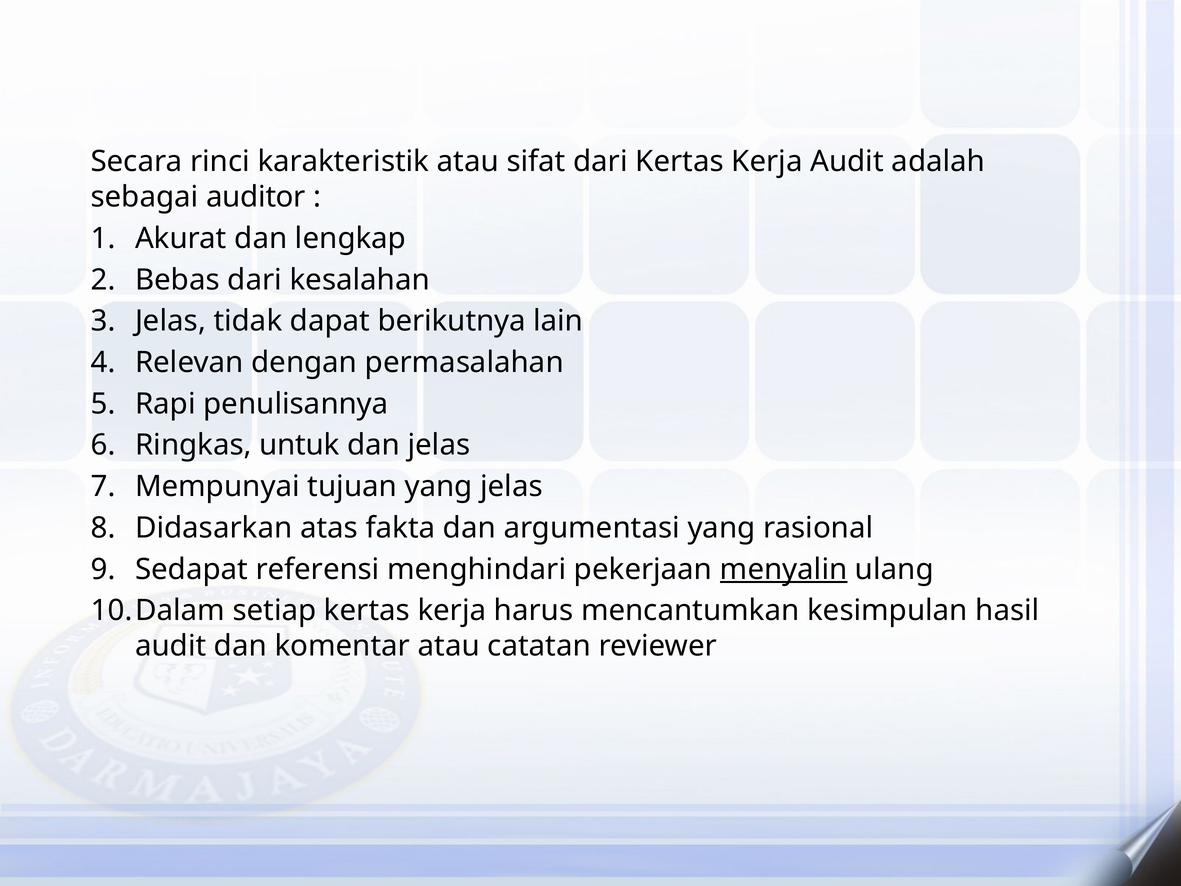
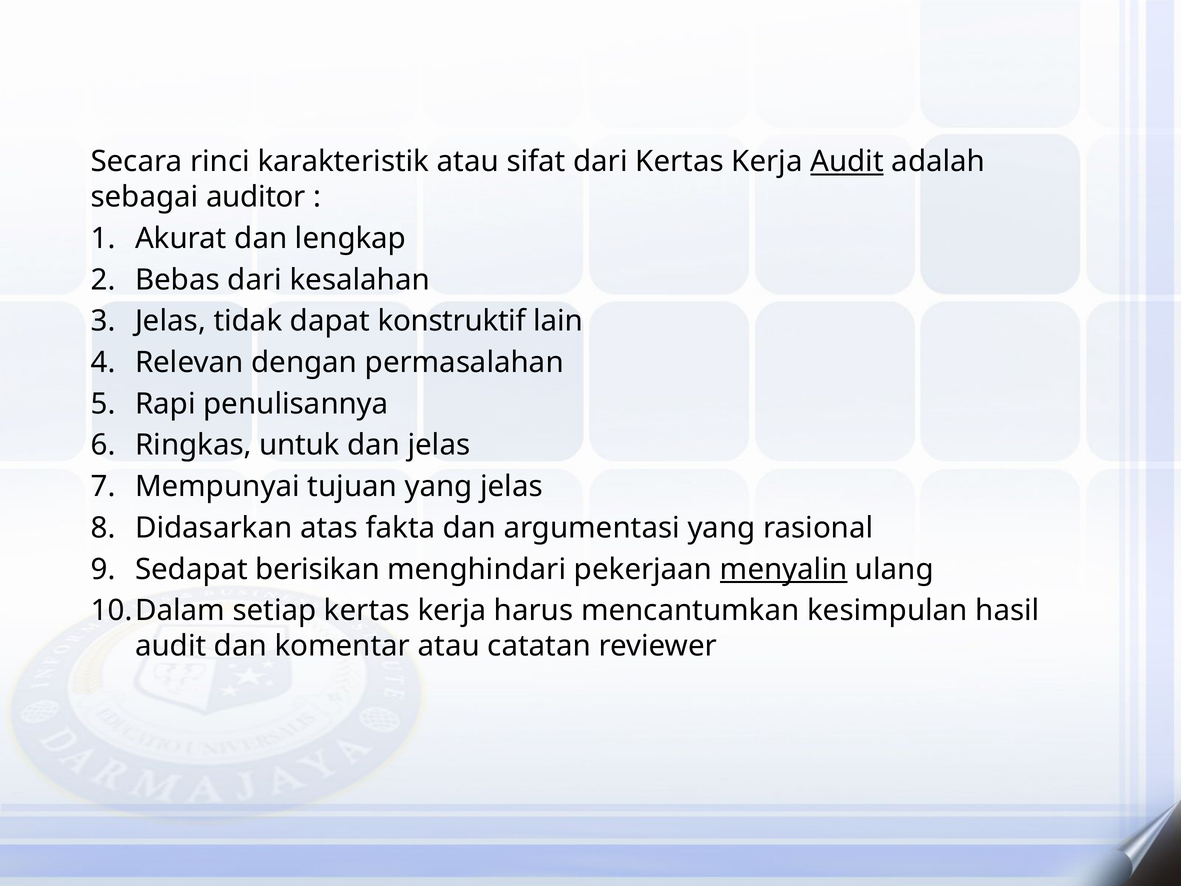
Audit at (847, 162) underline: none -> present
berikutnya: berikutnya -> konstruktif
referensi: referensi -> berisikan
